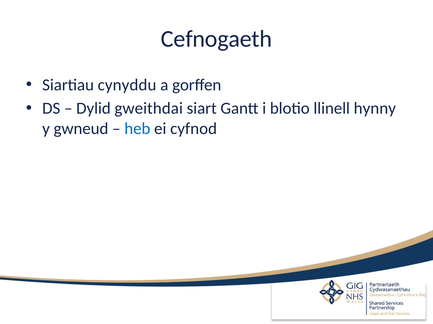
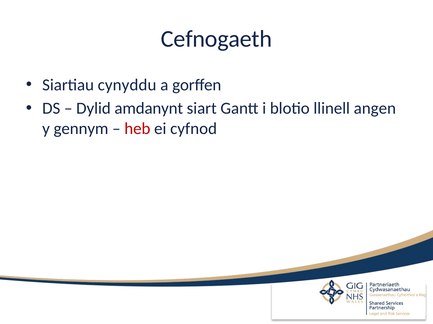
gweithdai: gweithdai -> amdanynt
hynny: hynny -> angen
gwneud: gwneud -> gennym
heb colour: blue -> red
